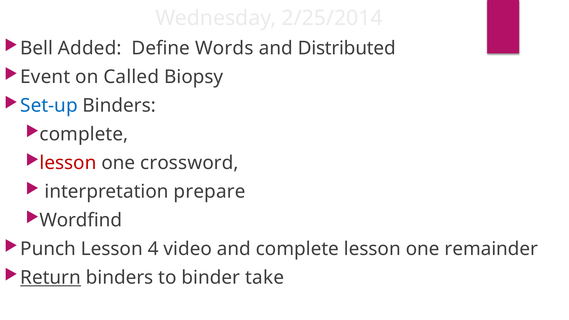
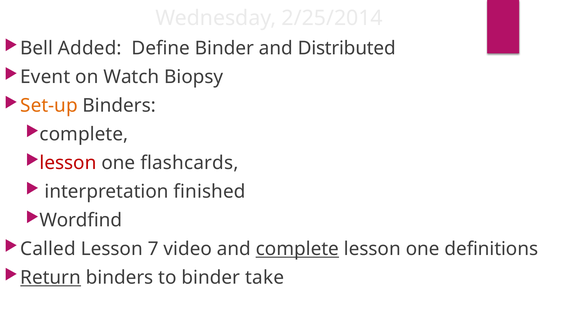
Define Words: Words -> Binder
Called: Called -> Watch
Set-up colour: blue -> orange
crossword: crossword -> flashcards
prepare: prepare -> finished
Punch: Punch -> Called
4: 4 -> 7
complete at (297, 249) underline: none -> present
remainder: remainder -> definitions
